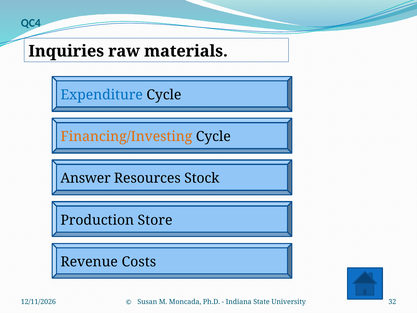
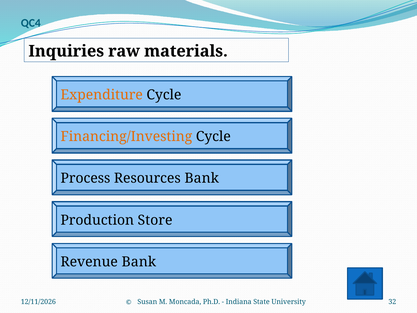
Expenditure colour: blue -> orange
Answer: Answer -> Process
Resources Stock: Stock -> Bank
Revenue Costs: Costs -> Bank
